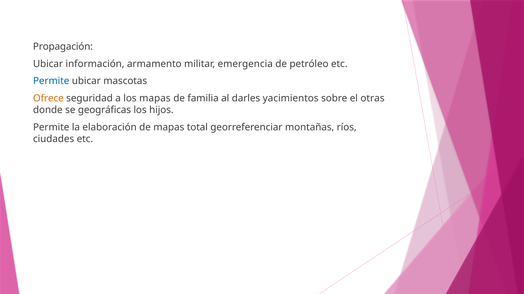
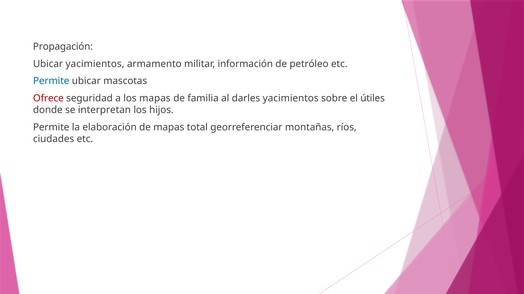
Ubicar información: información -> yacimientos
emergencia: emergencia -> información
Ofrece colour: orange -> red
otras: otras -> útiles
geográficas: geográficas -> interpretan
